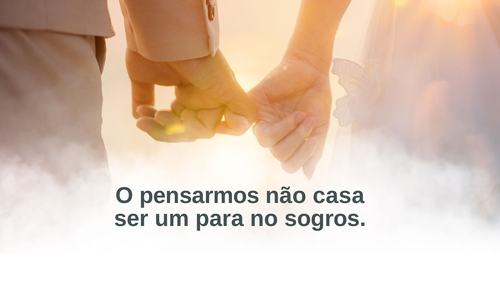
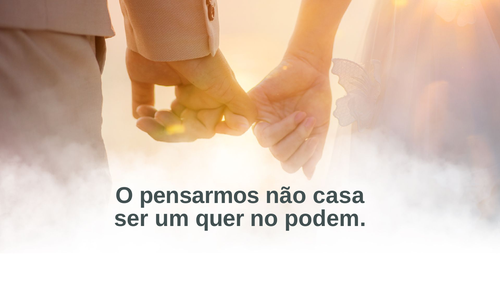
para: para -> quer
sogros: sogros -> podem
